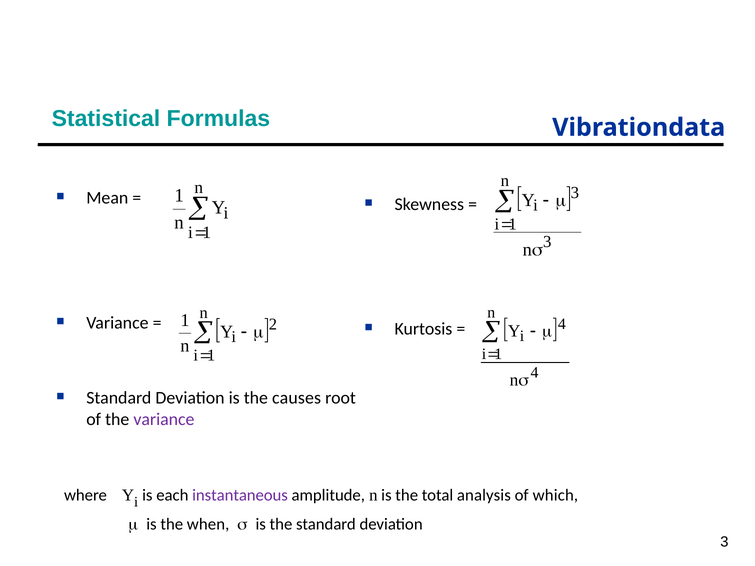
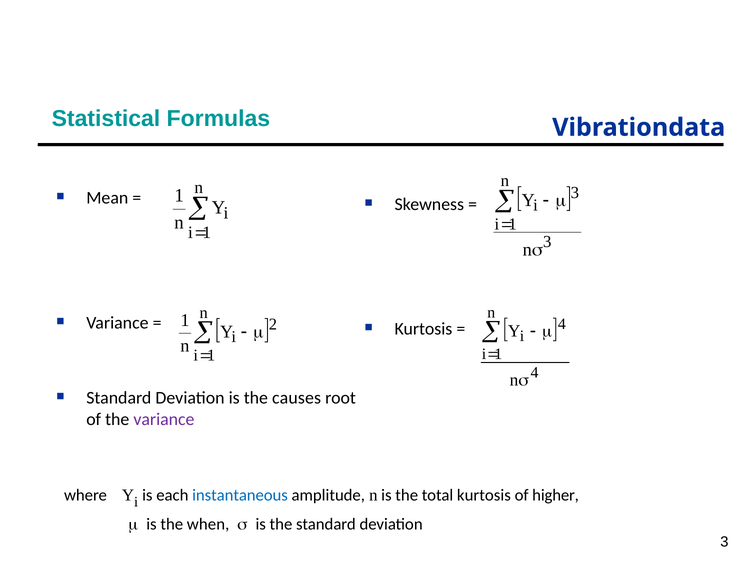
instantaneous colour: purple -> blue
total analysis: analysis -> kurtosis
which: which -> higher
